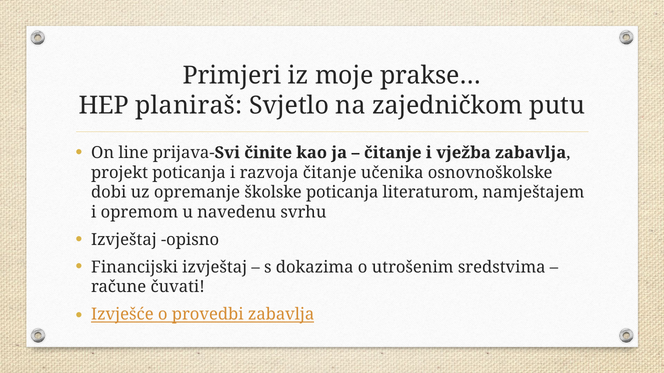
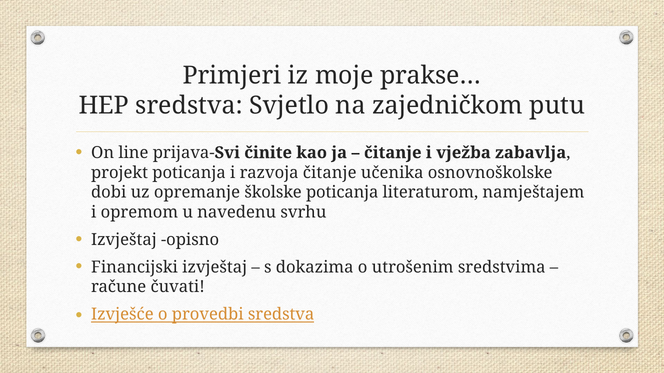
HEP planiraš: planiraš -> sredstva
provedbi zabavlja: zabavlja -> sredstva
